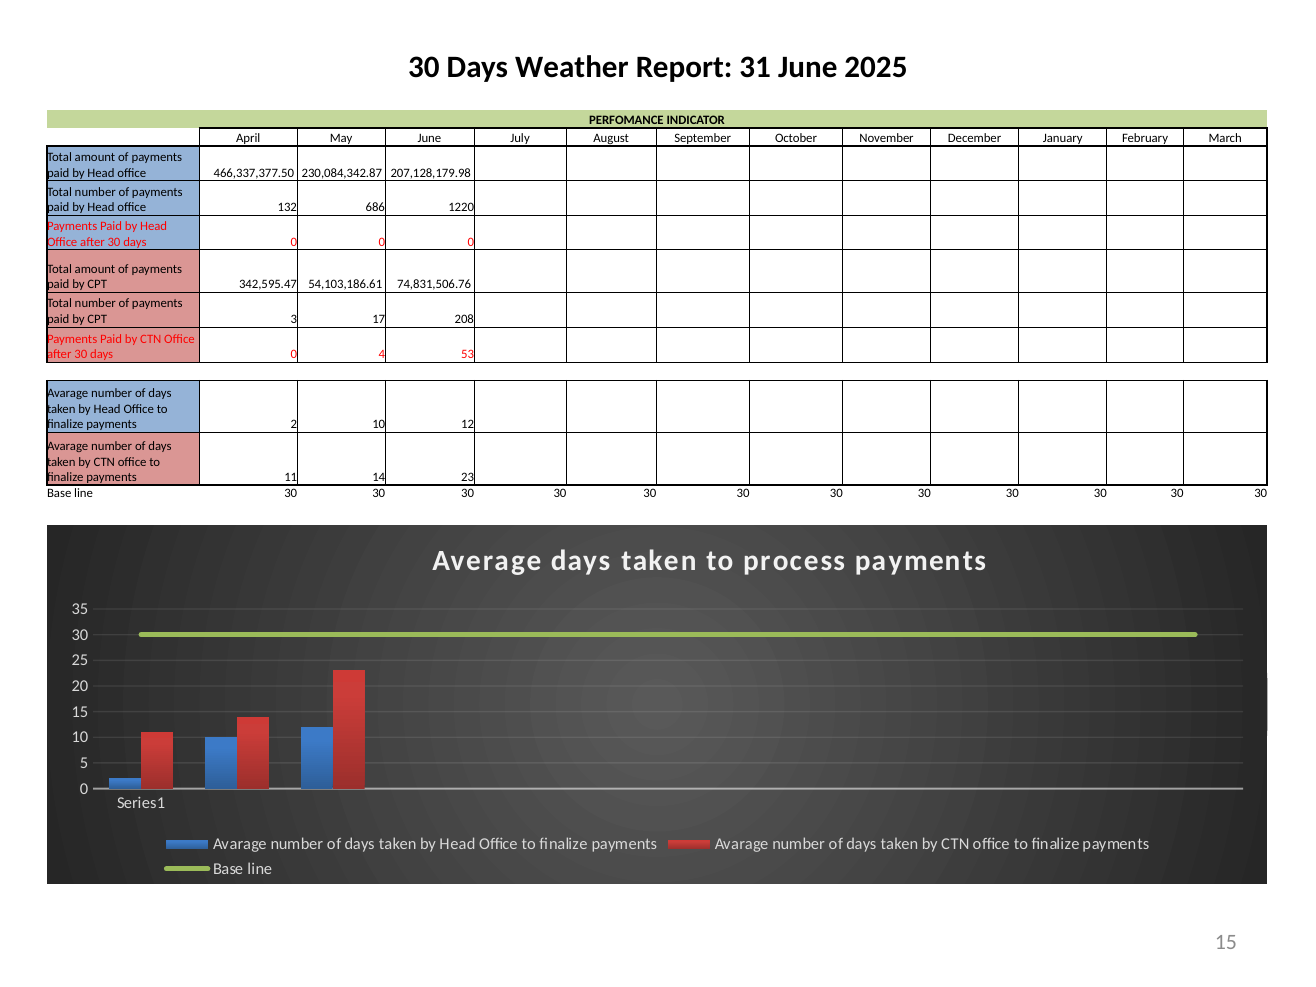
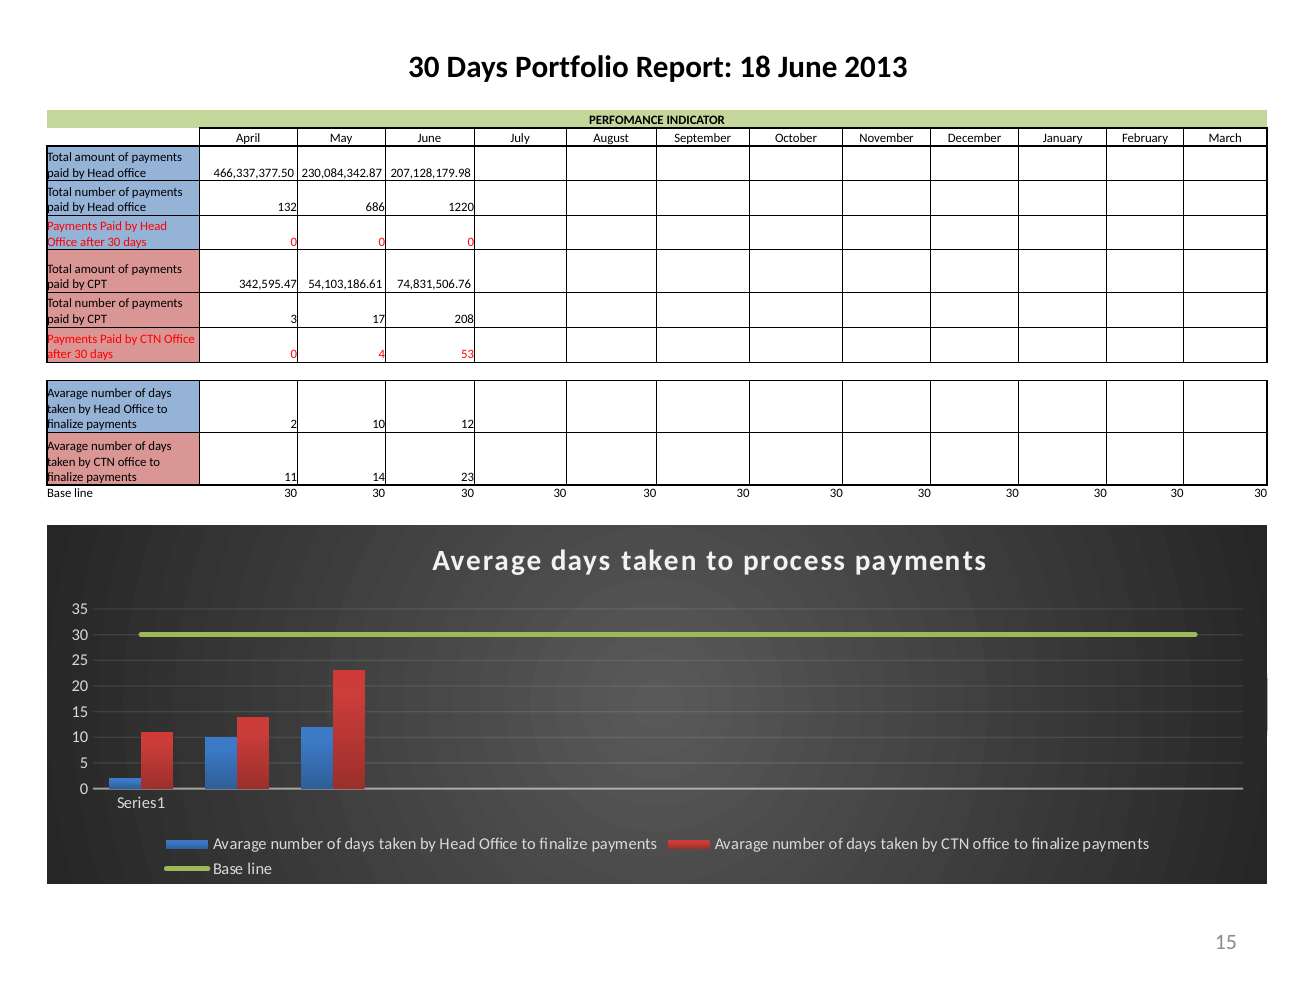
Weather: Weather -> Portfolio
31: 31 -> 18
2025: 2025 -> 2013
